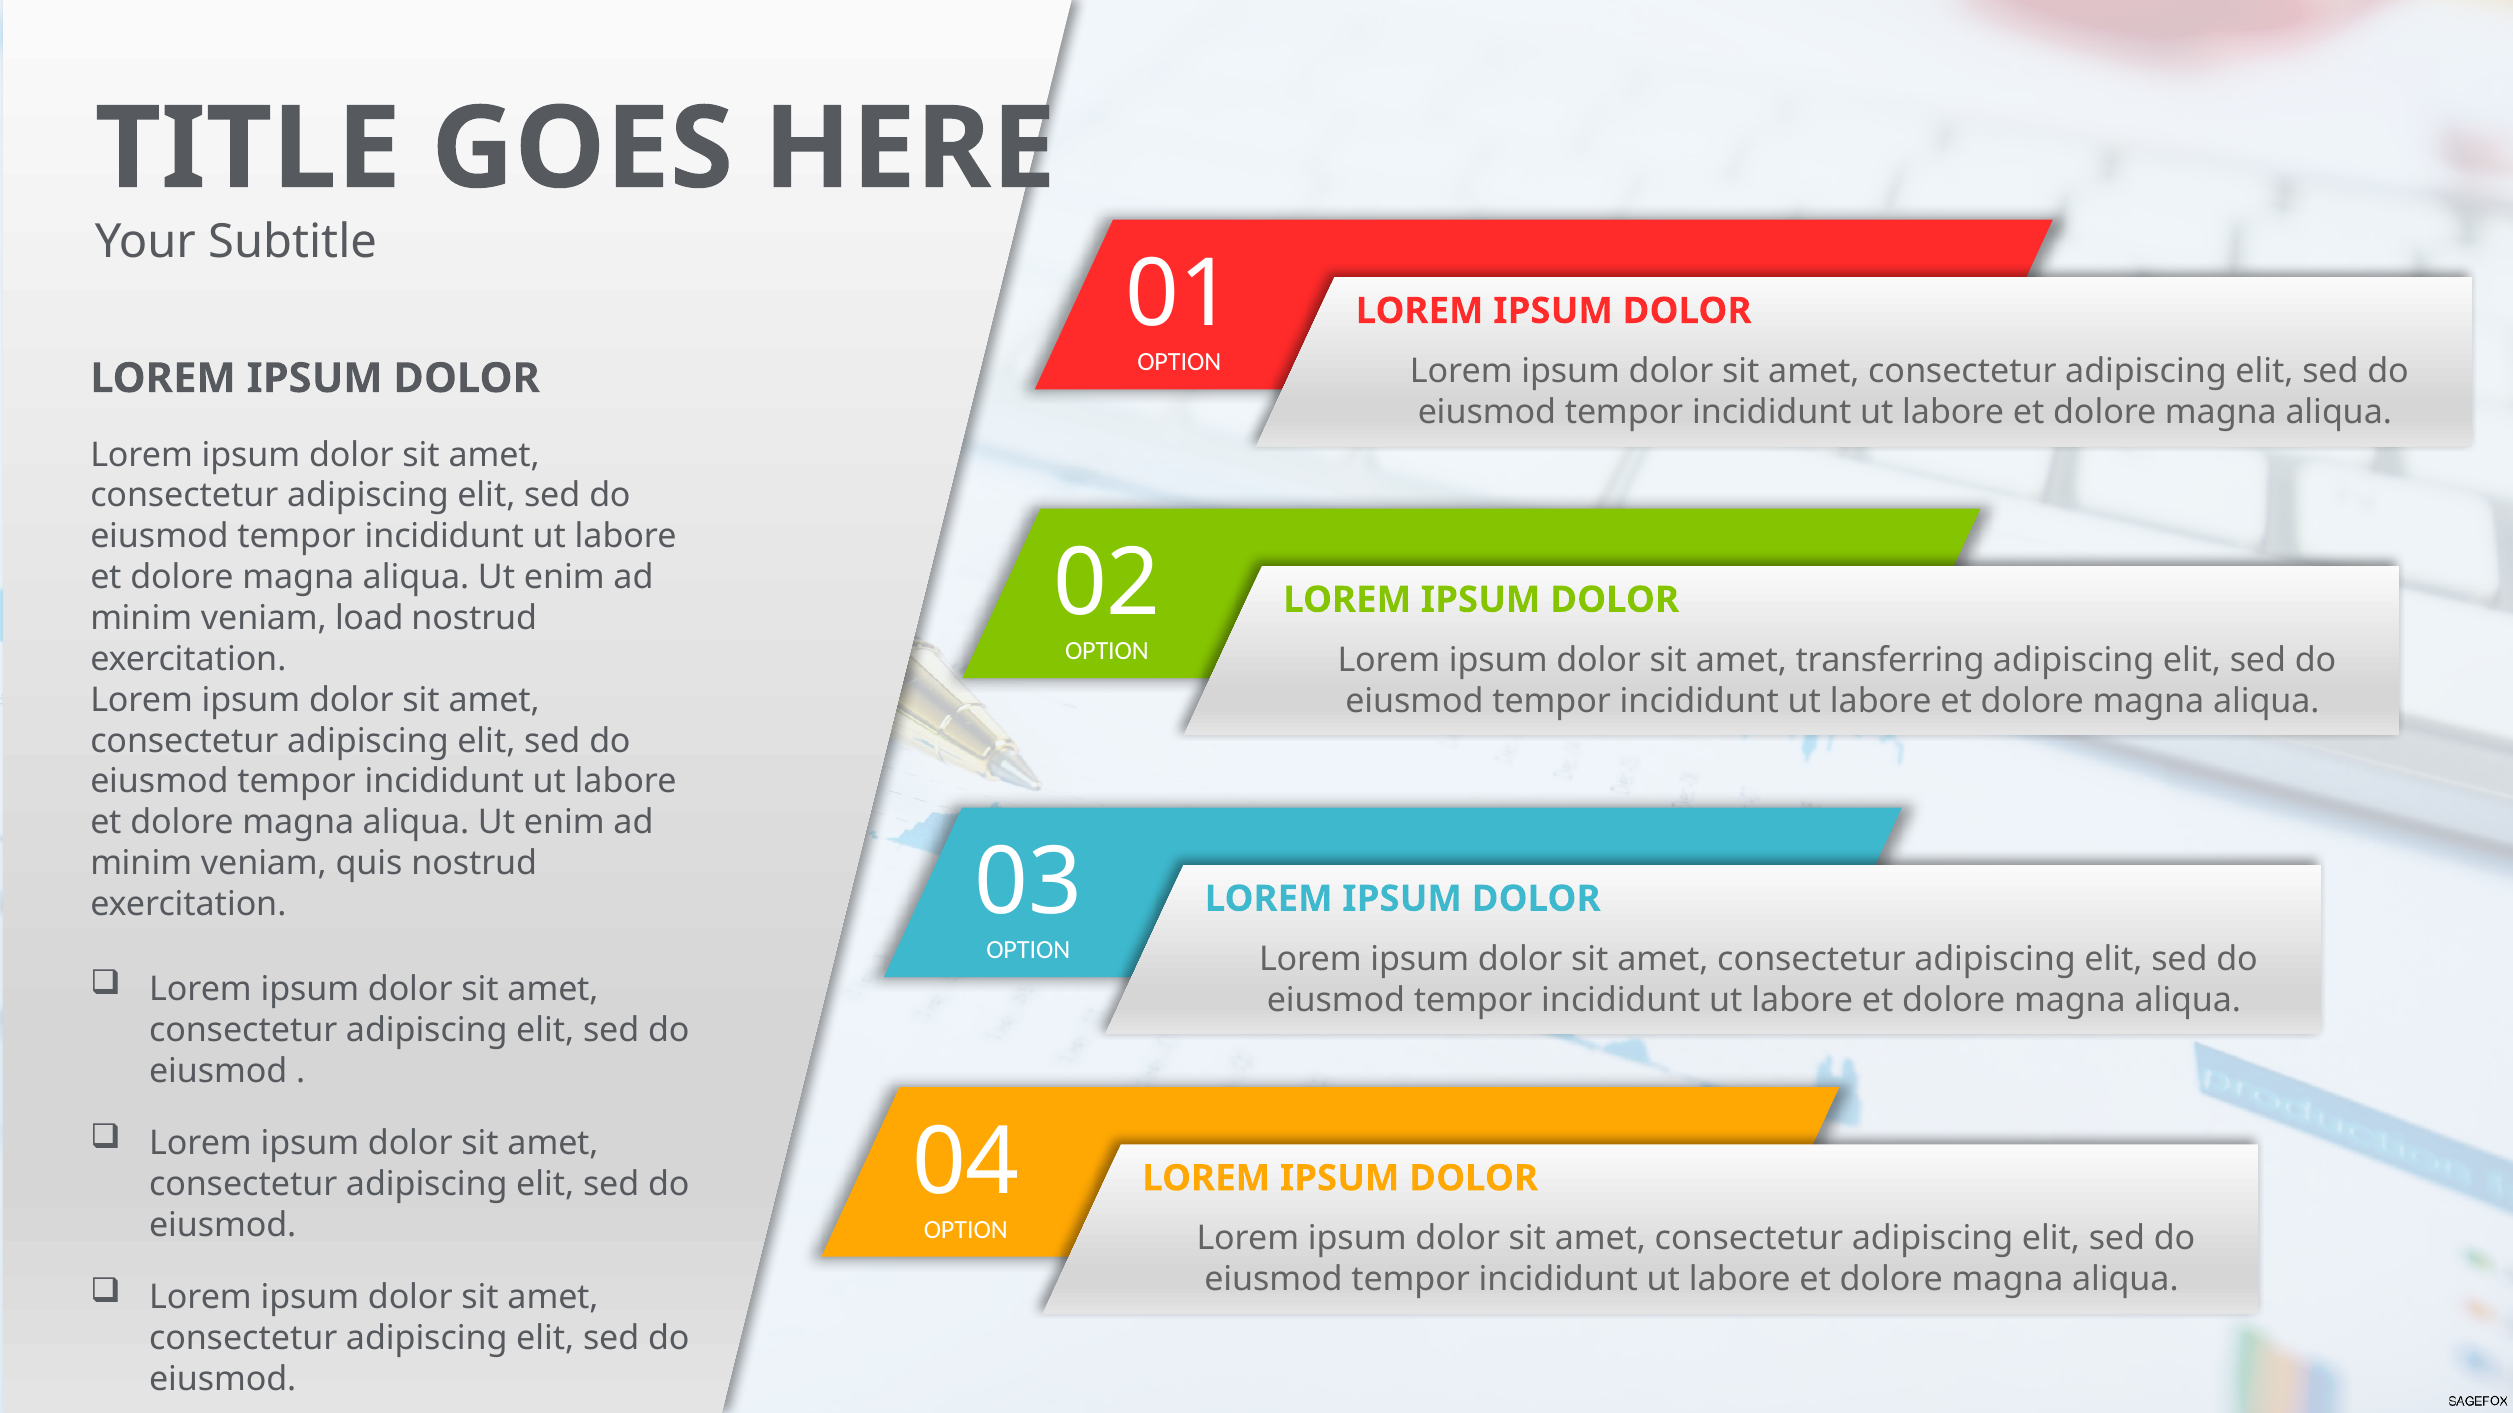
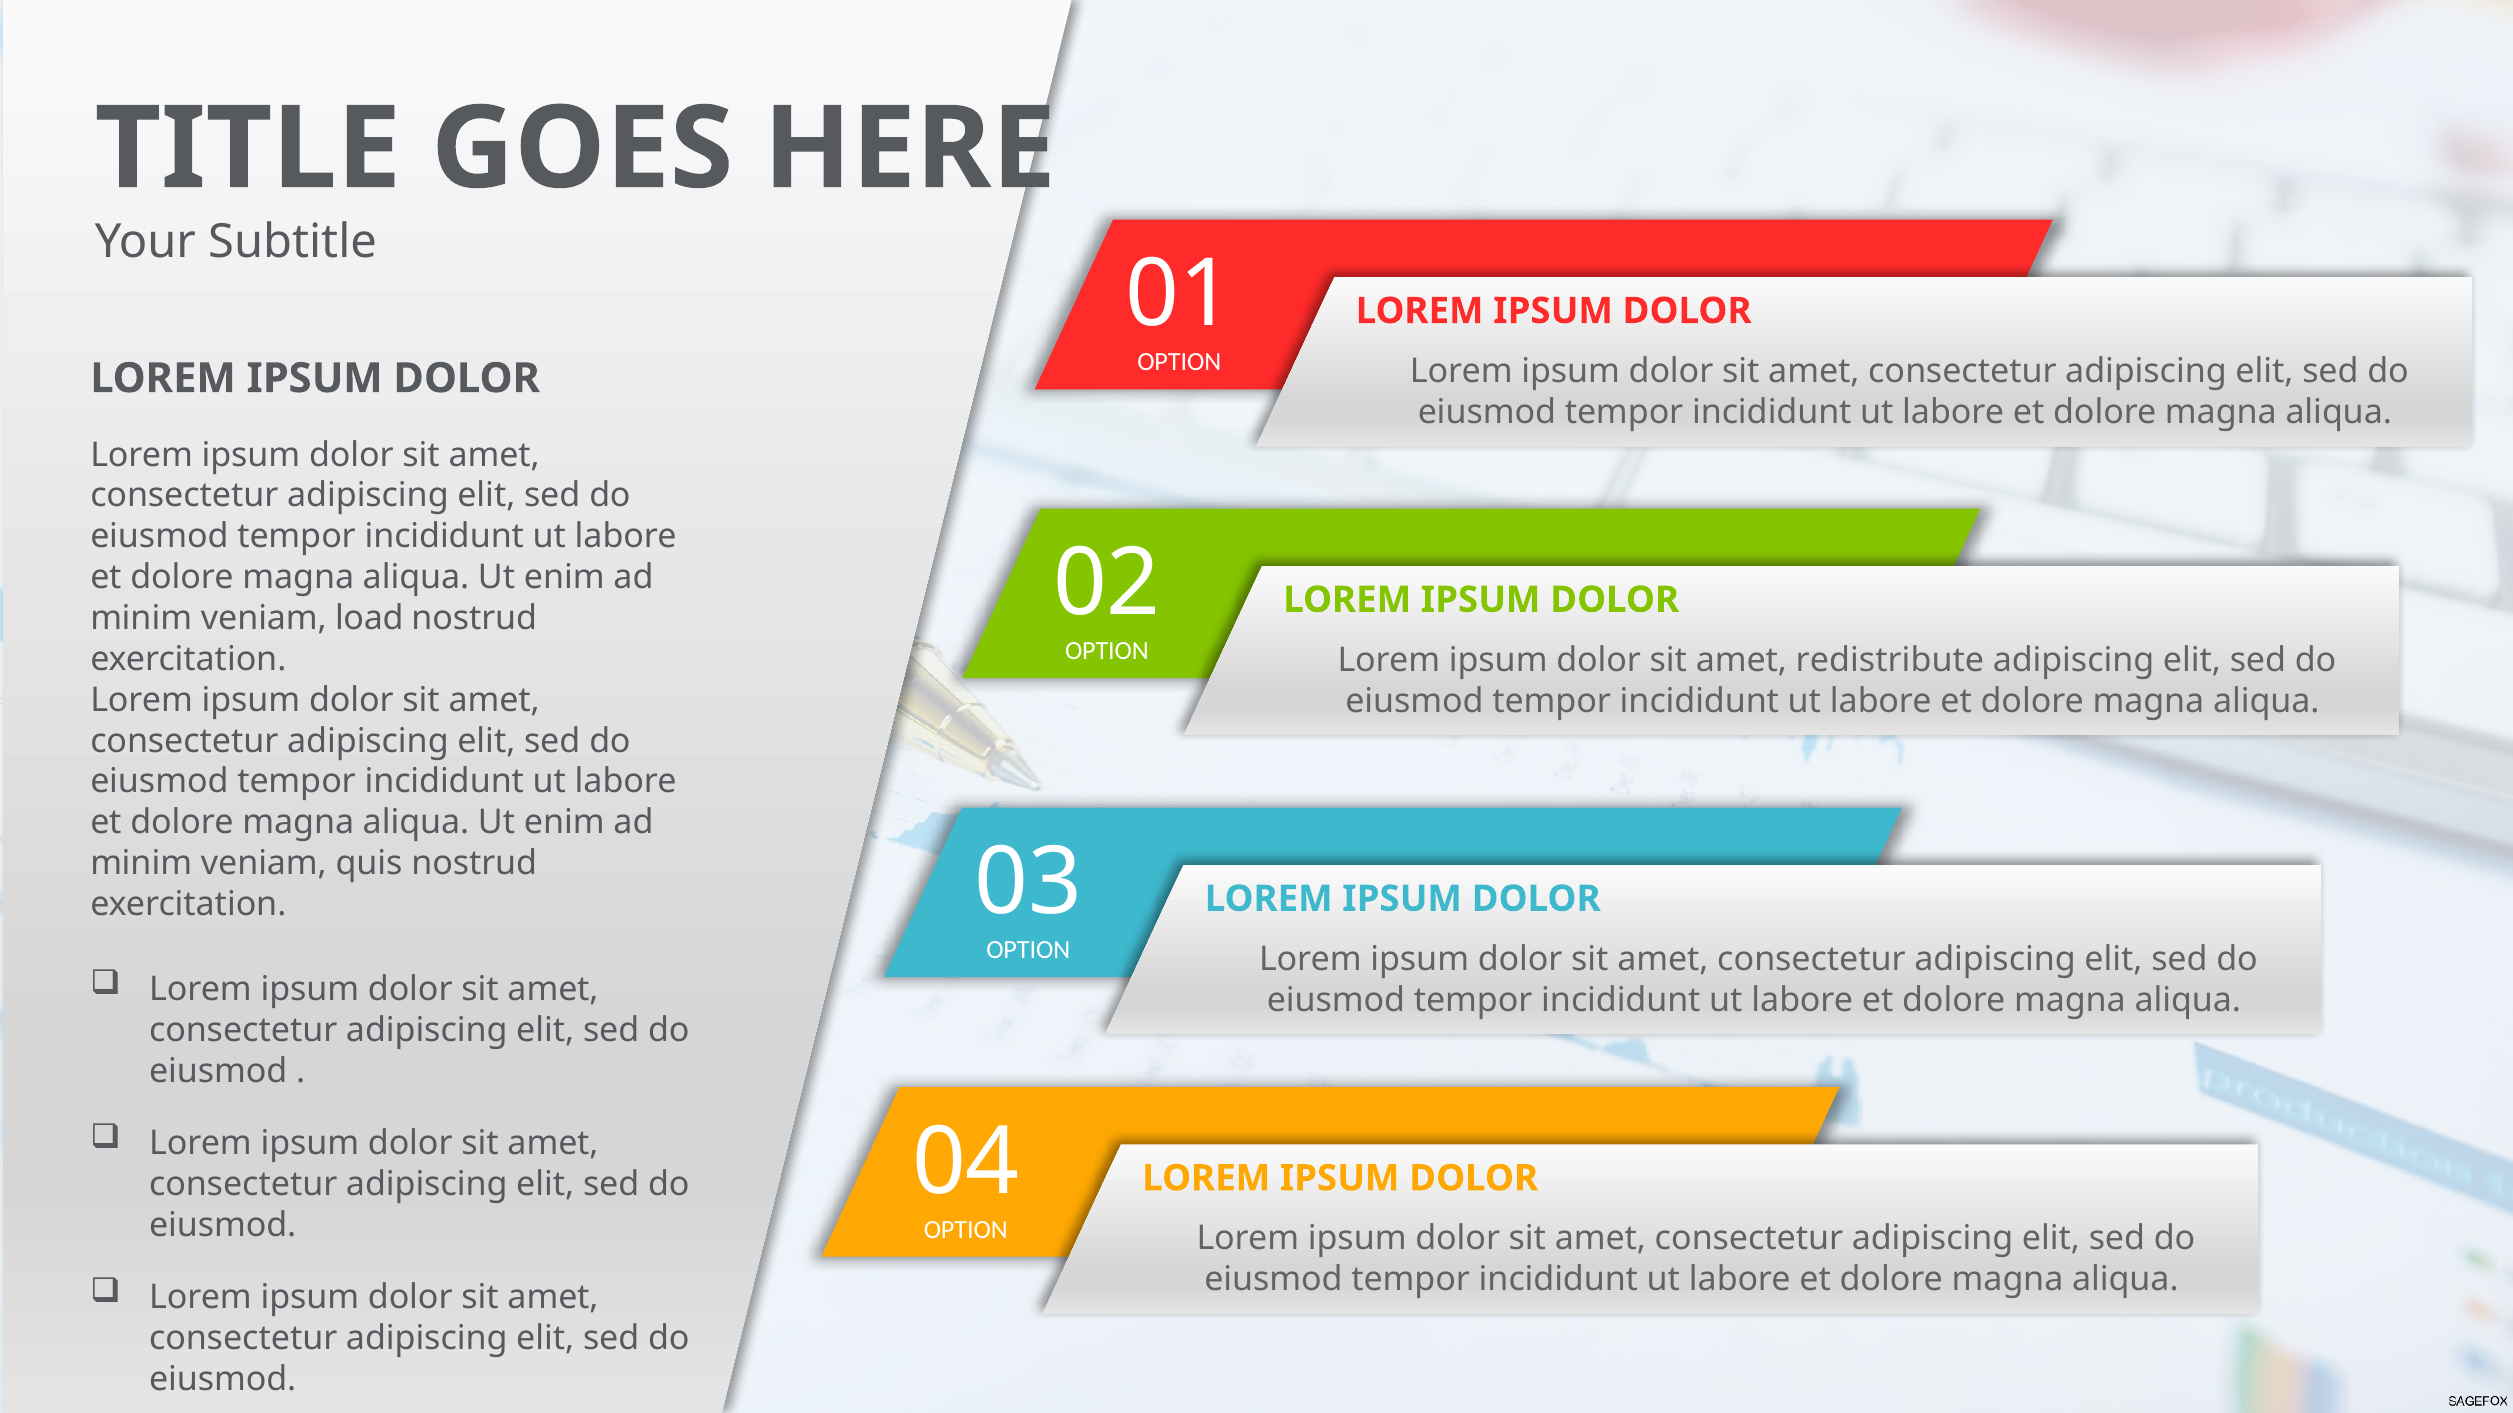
transferring: transferring -> redistribute
